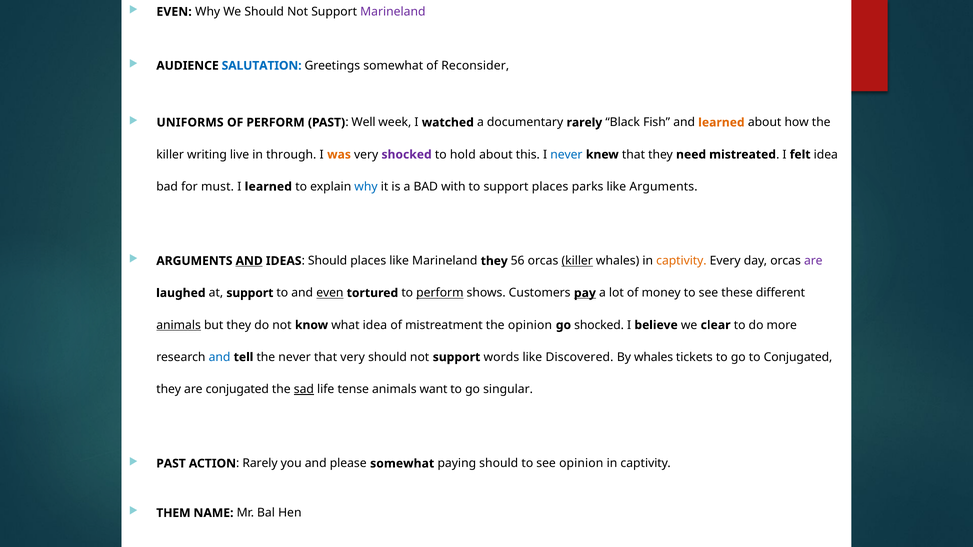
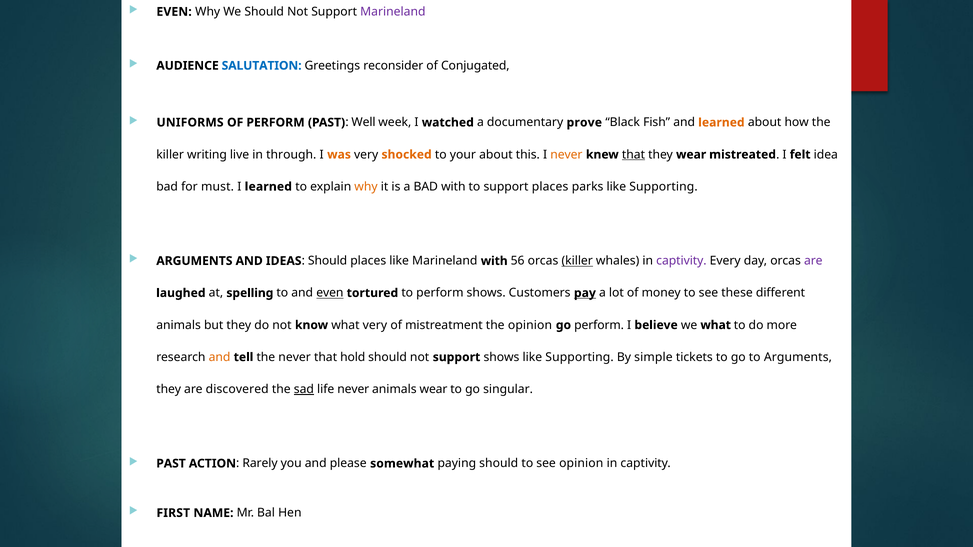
Greetings somewhat: somewhat -> reconsider
Reconsider: Reconsider -> Conjugated
documentary rarely: rarely -> prove
shocked at (407, 155) colour: purple -> orange
hold: hold -> your
never at (566, 155) colour: blue -> orange
that at (633, 155) underline: none -> present
they need: need -> wear
why at (366, 187) colour: blue -> orange
parks like Arguments: Arguments -> Supporting
AND at (249, 261) underline: present -> none
Marineland they: they -> with
captivity at (681, 261) colour: orange -> purple
at support: support -> spelling
perform at (440, 293) underline: present -> none
animals at (179, 325) underline: present -> none
what idea: idea -> very
go shocked: shocked -> perform
we clear: clear -> what
and at (220, 357) colour: blue -> orange
that very: very -> hold
support words: words -> shows
Discovered at (580, 357): Discovered -> Supporting
By whales: whales -> simple
to Conjugated: Conjugated -> Arguments
are conjugated: conjugated -> discovered
life tense: tense -> never
animals want: want -> wear
THEM: THEM -> FIRST
